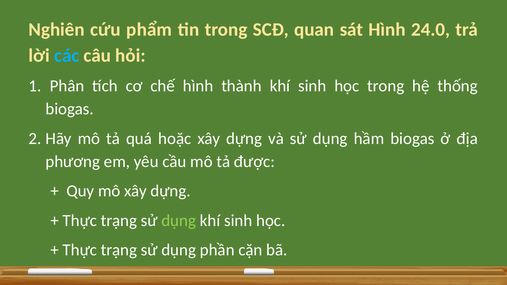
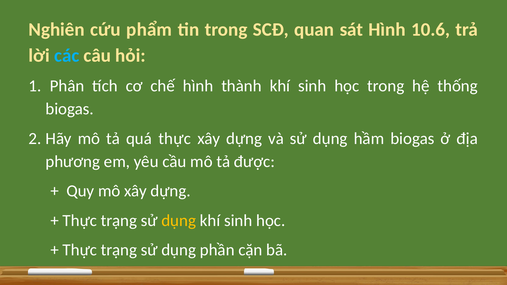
24.0: 24.0 -> 10.6
quá hoặc: hoặc -> thực
dụng at (179, 221) colour: light green -> yellow
